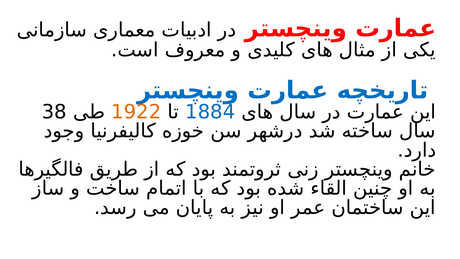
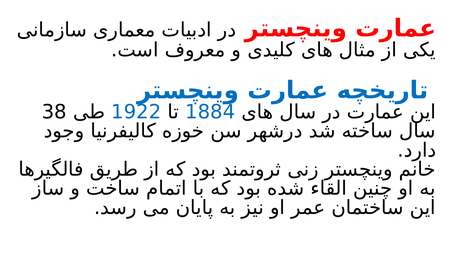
1922 colour: orange -> blue
